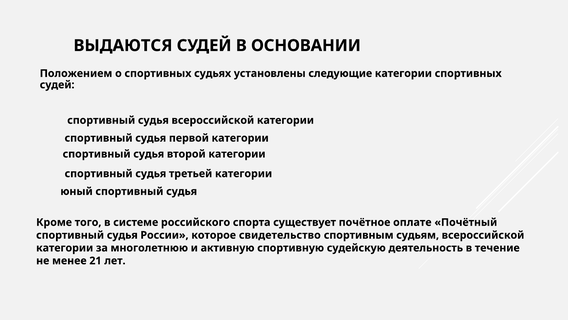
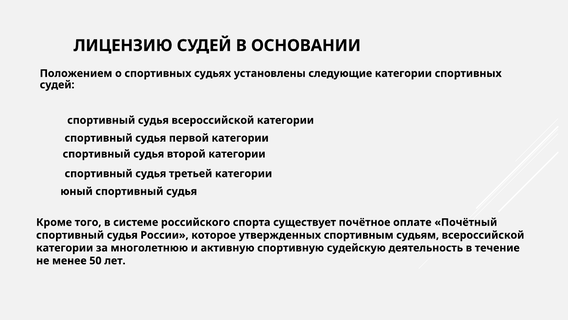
ВЫДАЮТСЯ: ВЫДАЮТСЯ -> ЛИЦЕНЗИЮ
свидетельство: свидетельство -> утвержденных
21: 21 -> 50
